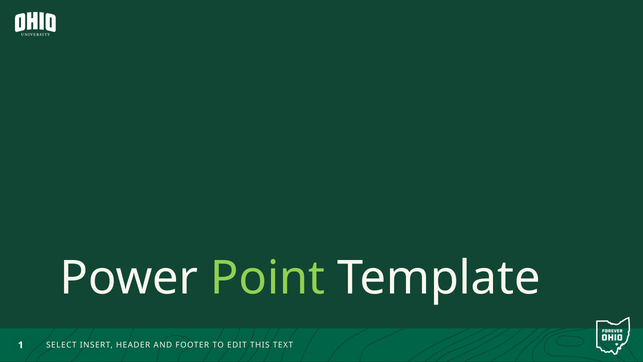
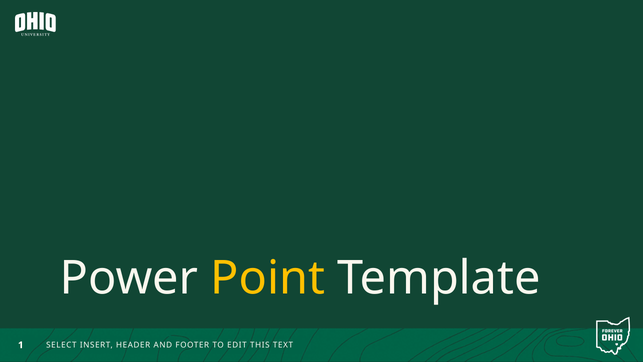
Point colour: light green -> yellow
